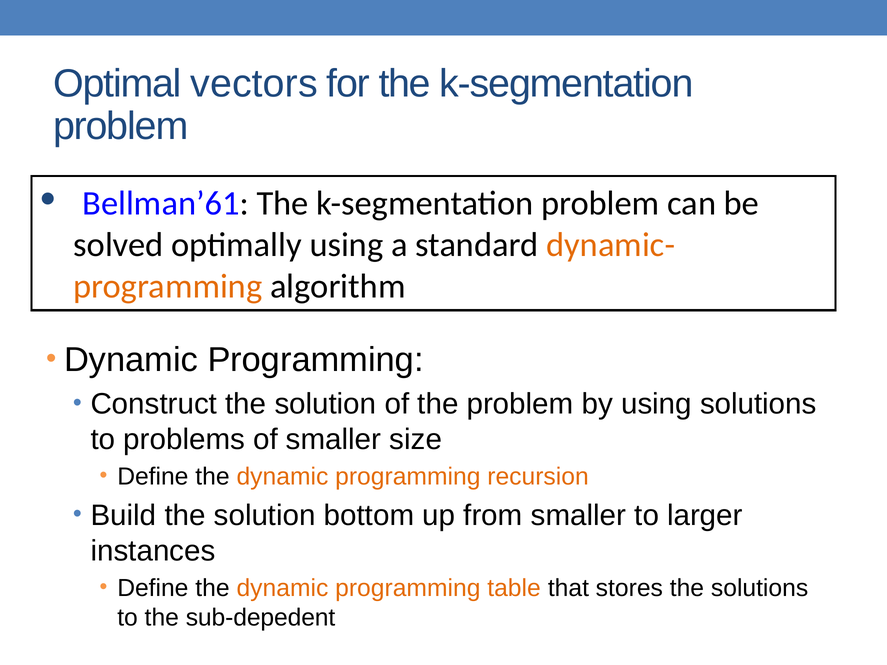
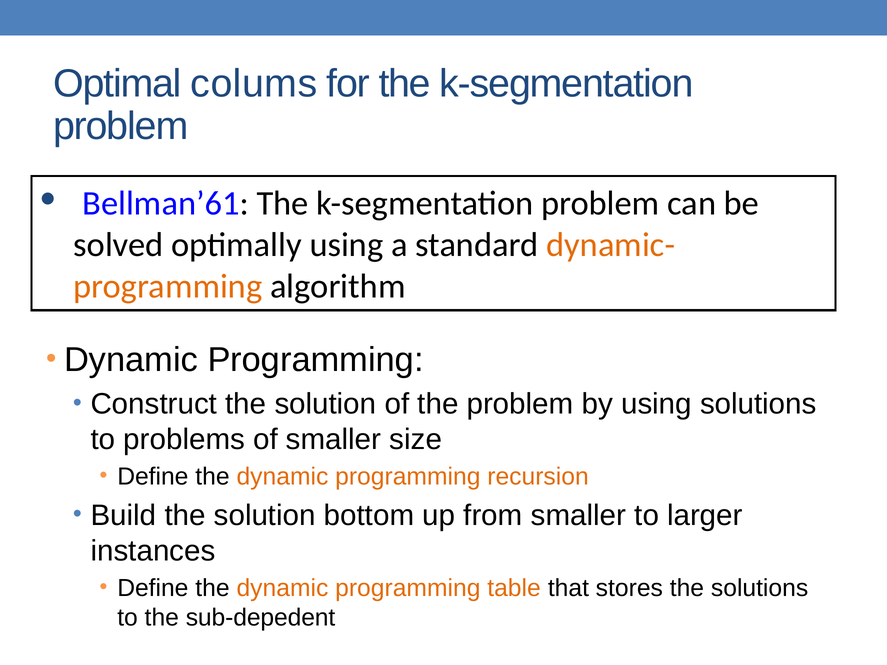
vectors: vectors -> colums
